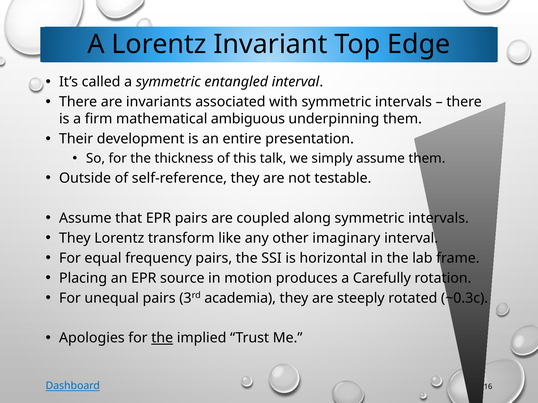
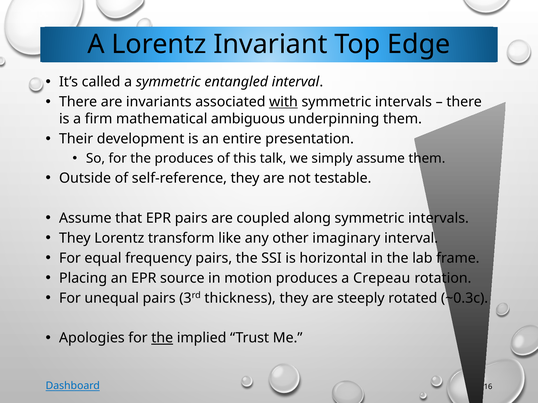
with underline: none -> present
the thickness: thickness -> produces
Carefully: Carefully -> Crepeau
academia: academia -> thickness
